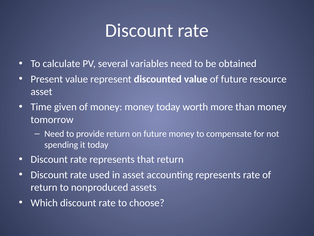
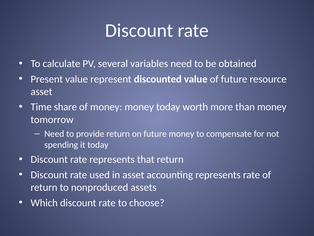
given: given -> share
